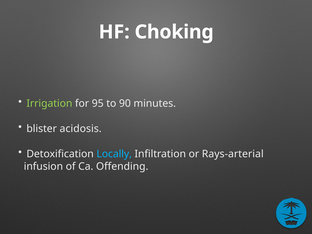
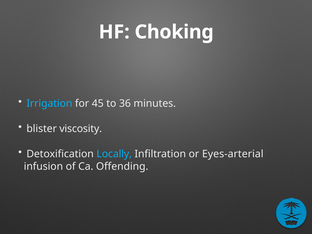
Irrigation colour: light green -> light blue
95: 95 -> 45
90: 90 -> 36
acidosis: acidosis -> viscosity
Rays-arterial: Rays-arterial -> Eyes-arterial
